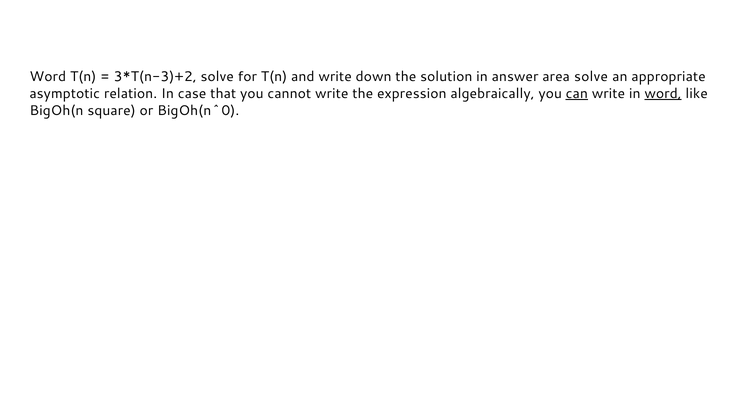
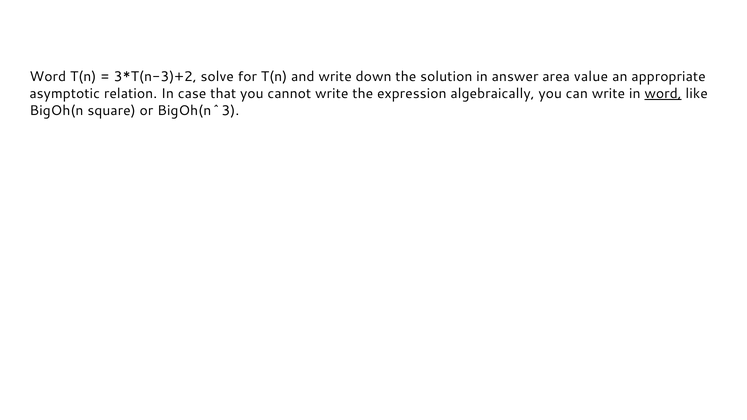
area solve: solve -> value
can underline: present -> none
BigOh(n^0: BigOh(n^0 -> BigOh(n^3
